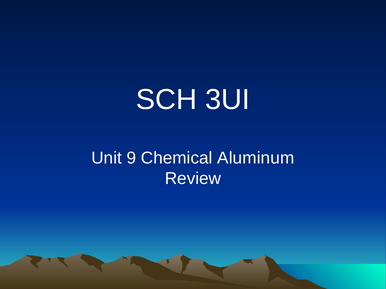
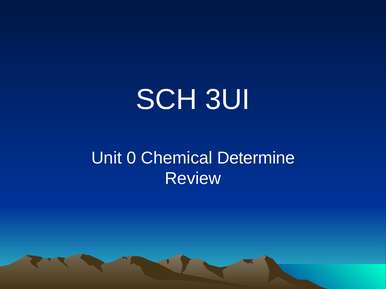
9: 9 -> 0
Aluminum: Aluminum -> Determine
